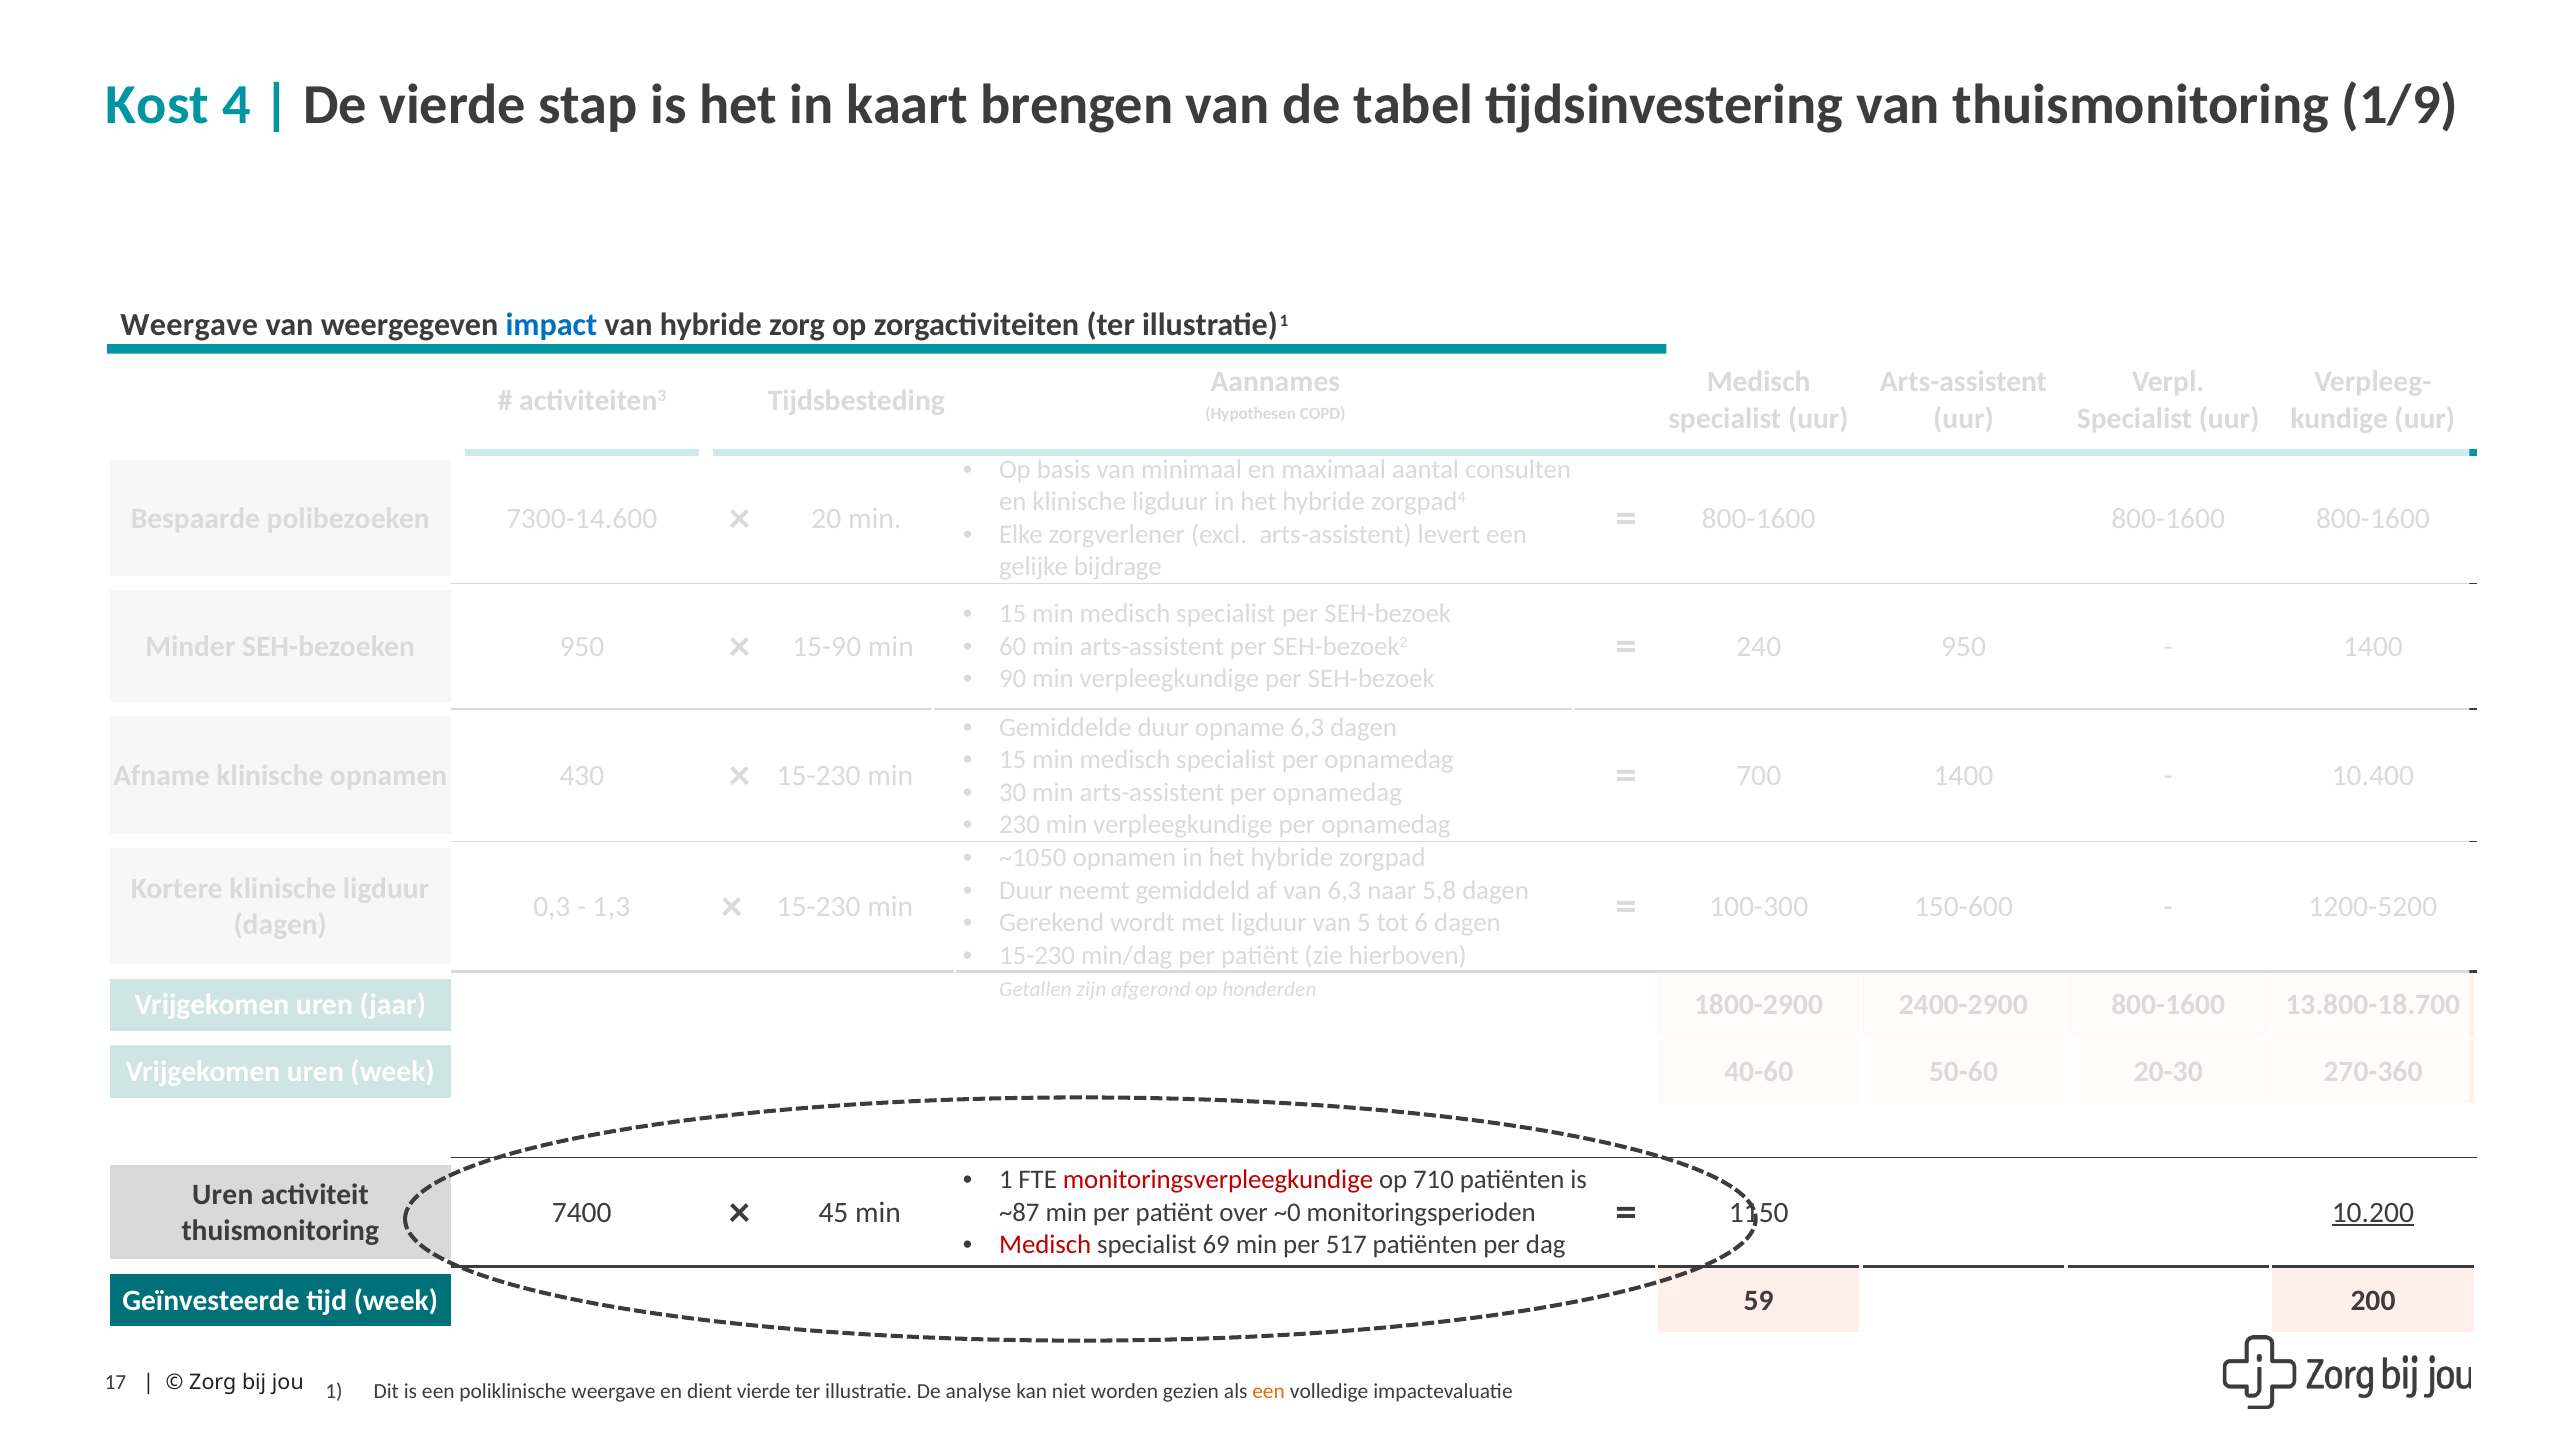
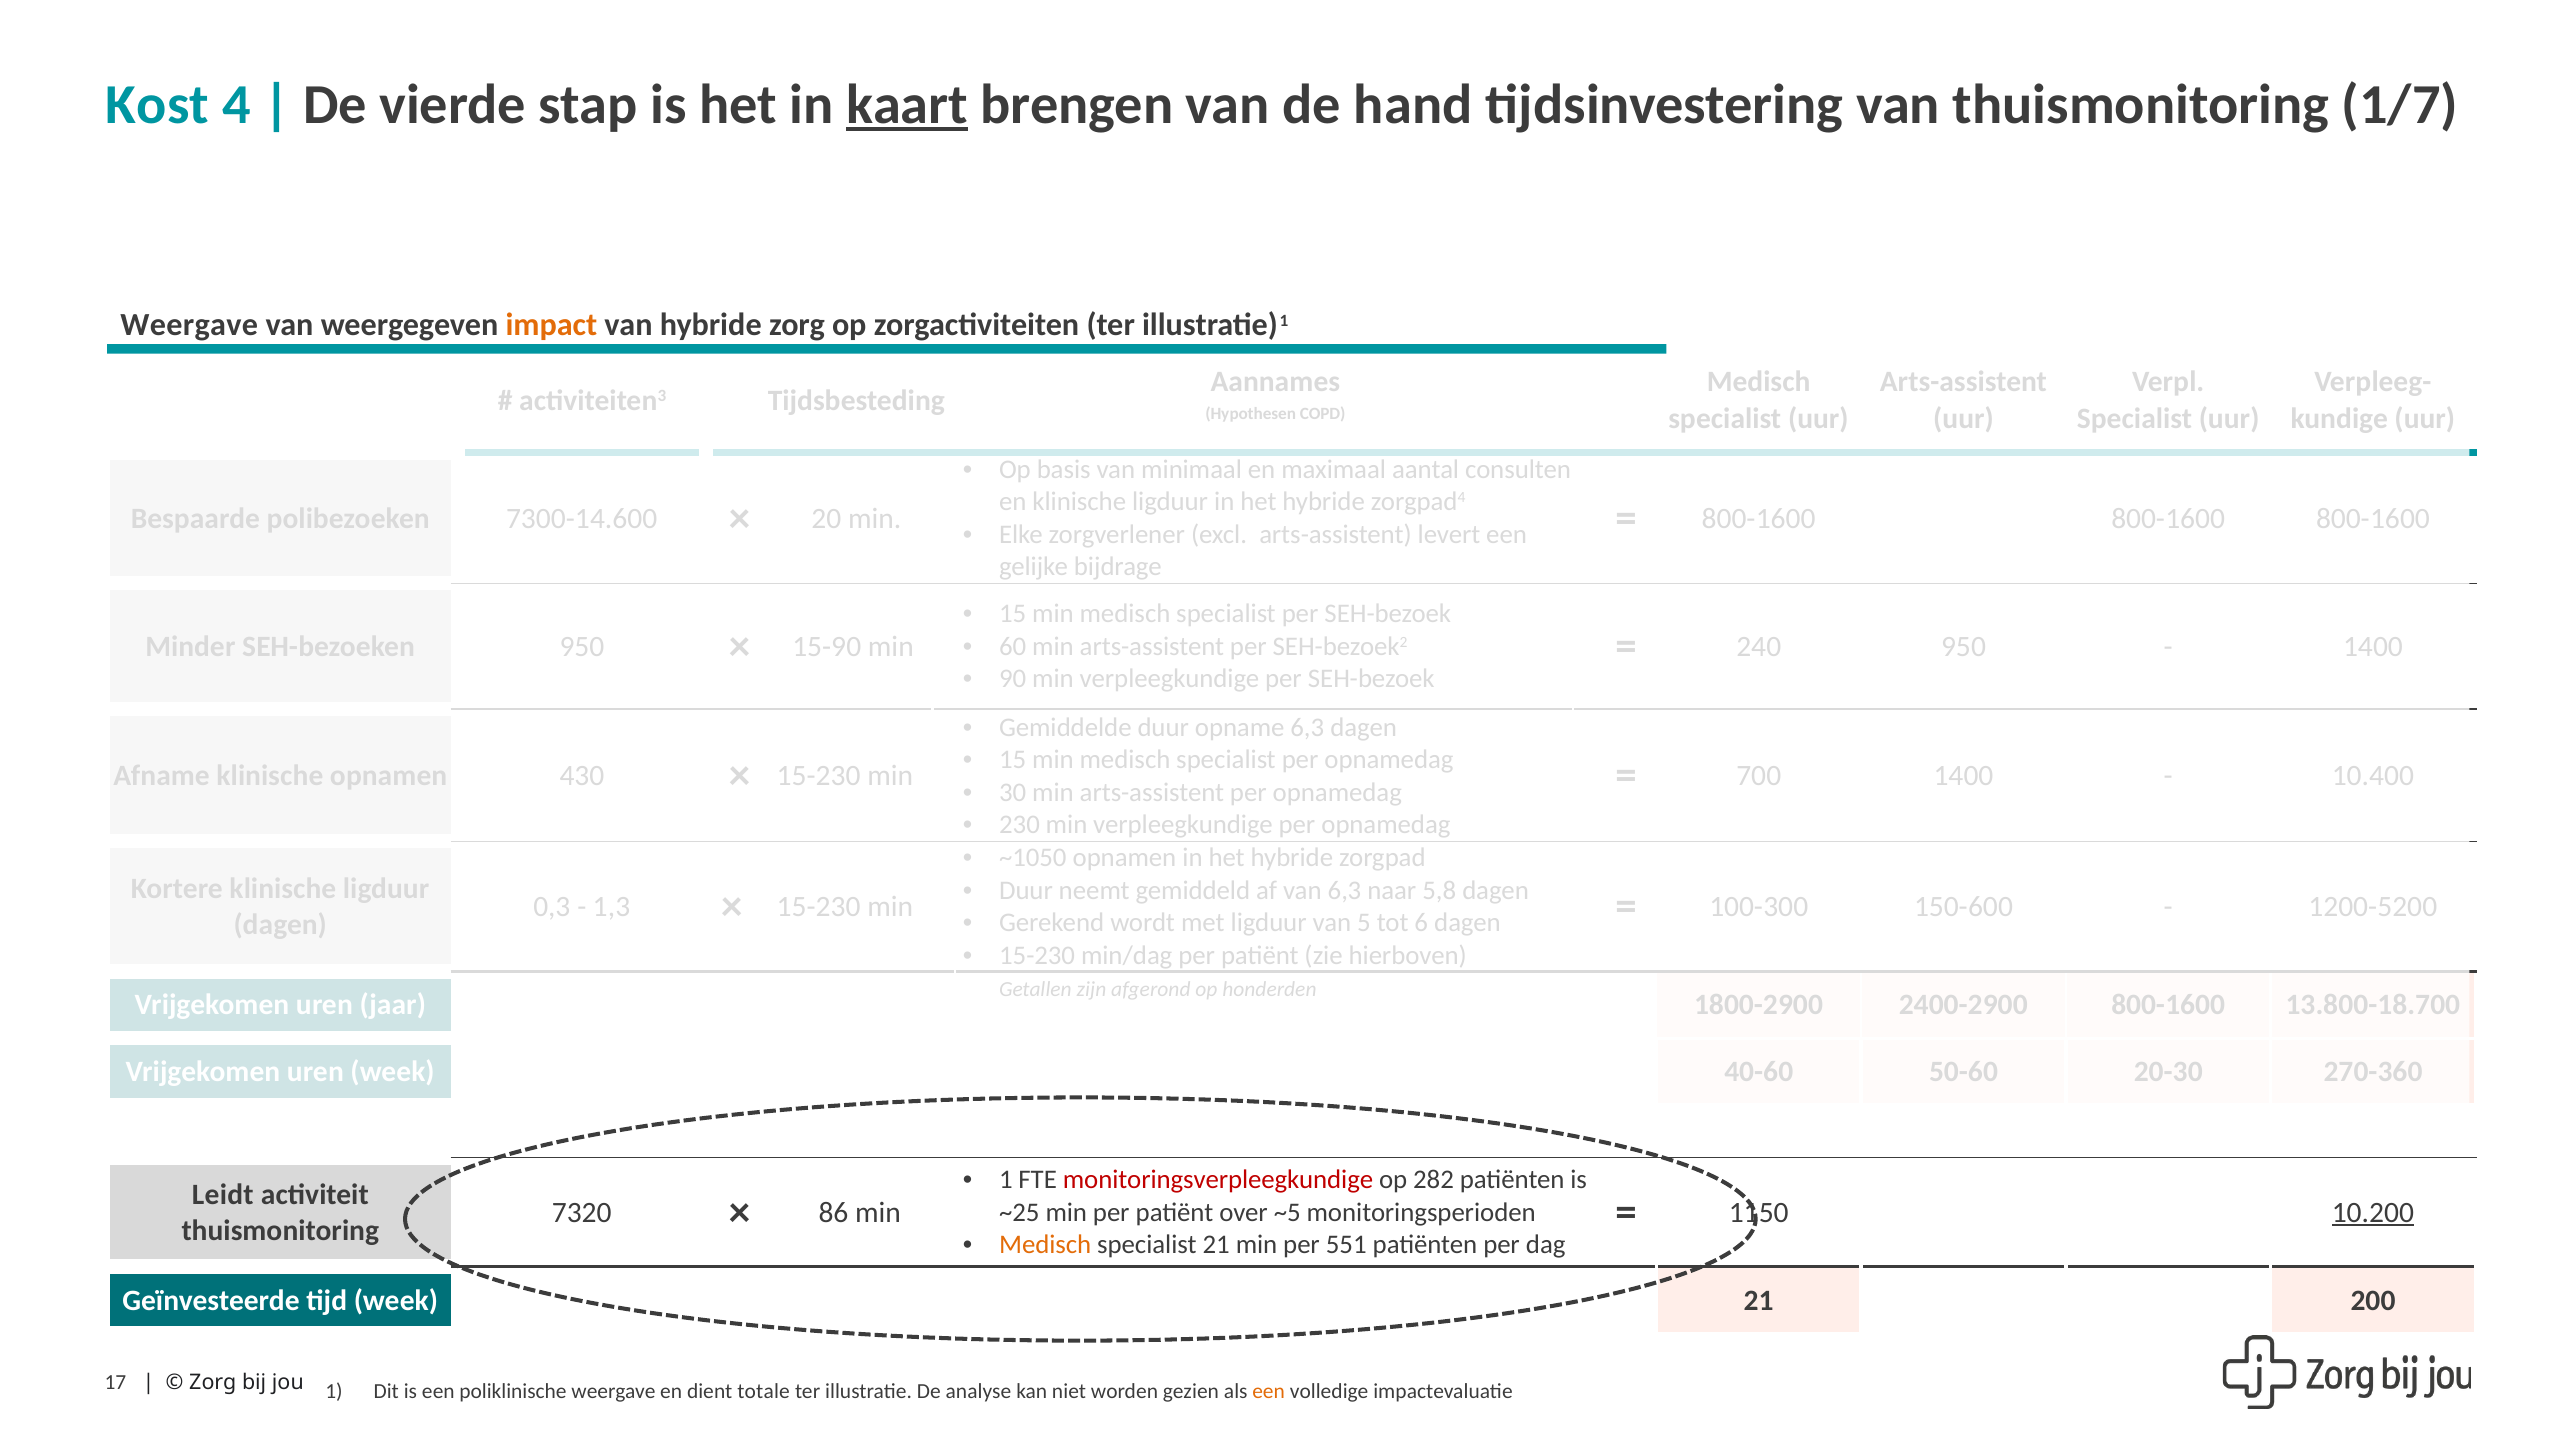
kaart underline: none -> present
tabel: tabel -> hand
1/9: 1/9 -> 1/7
impact colour: blue -> orange
710: 710 -> 282
Uren at (223, 1194): Uren -> Leidt
7400: 7400 -> 7320
45: 45 -> 86
~87: ~87 -> ~25
~0: ~0 -> ~5
Medisch at (1045, 1245) colour: red -> orange
specialist 69: 69 -> 21
517: 517 -> 551
week 59: 59 -> 21
dient vierde: vierde -> totale
